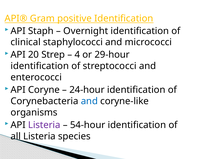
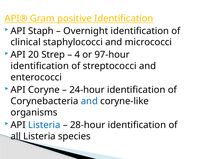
29-hour: 29-hour -> 97-hour
Listeria at (44, 126) colour: purple -> blue
54-hour: 54-hour -> 28-hour
